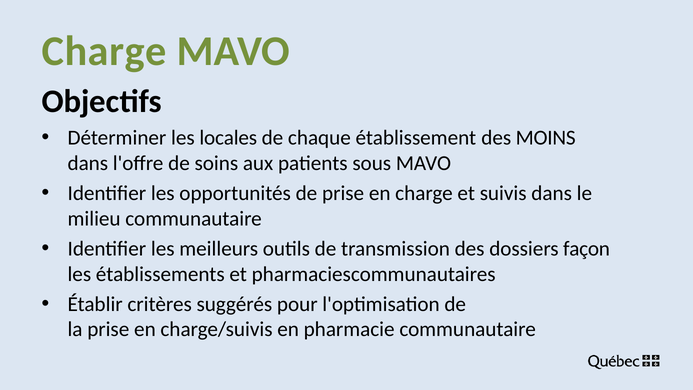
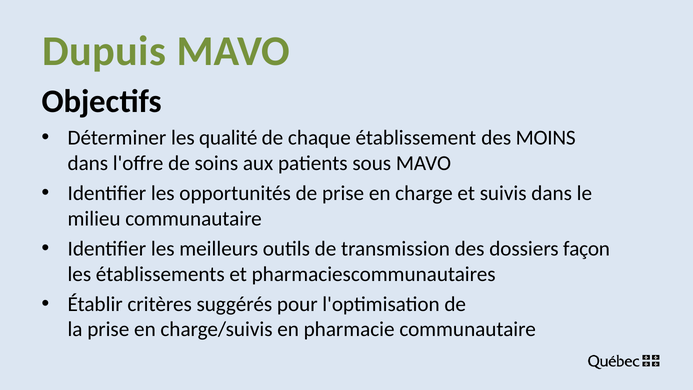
Charge at (104, 51): Charge -> Dupuis
locales: locales -> qualité
